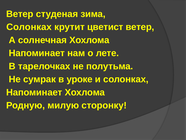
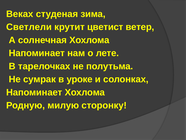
Ветер at (20, 14): Ветер -> Веках
Солонках at (29, 27): Солонках -> Светлели
